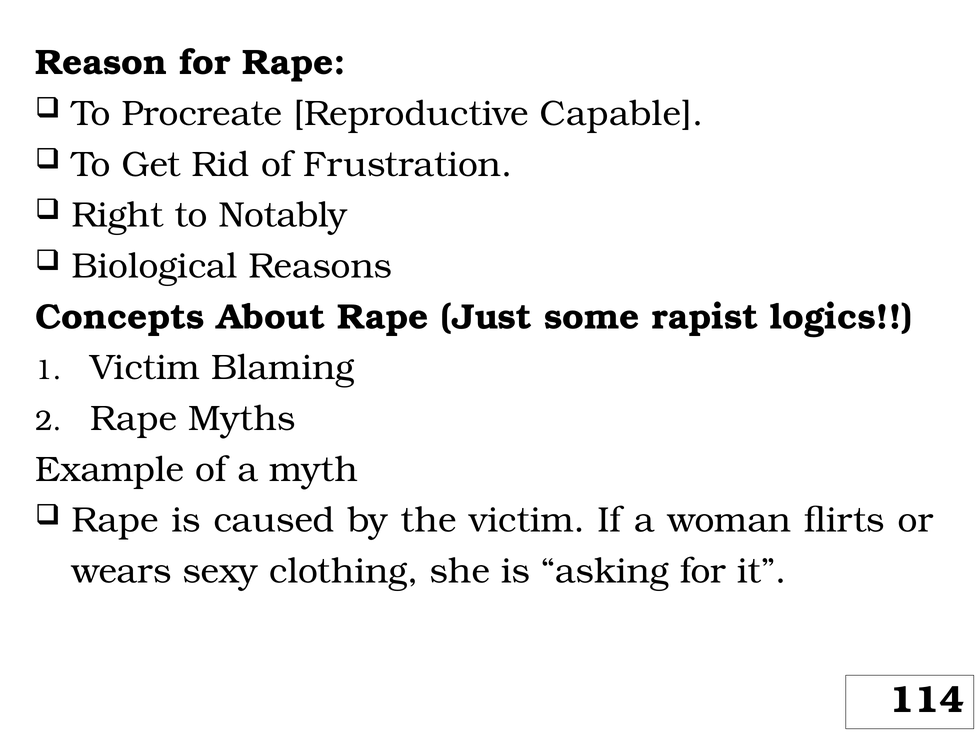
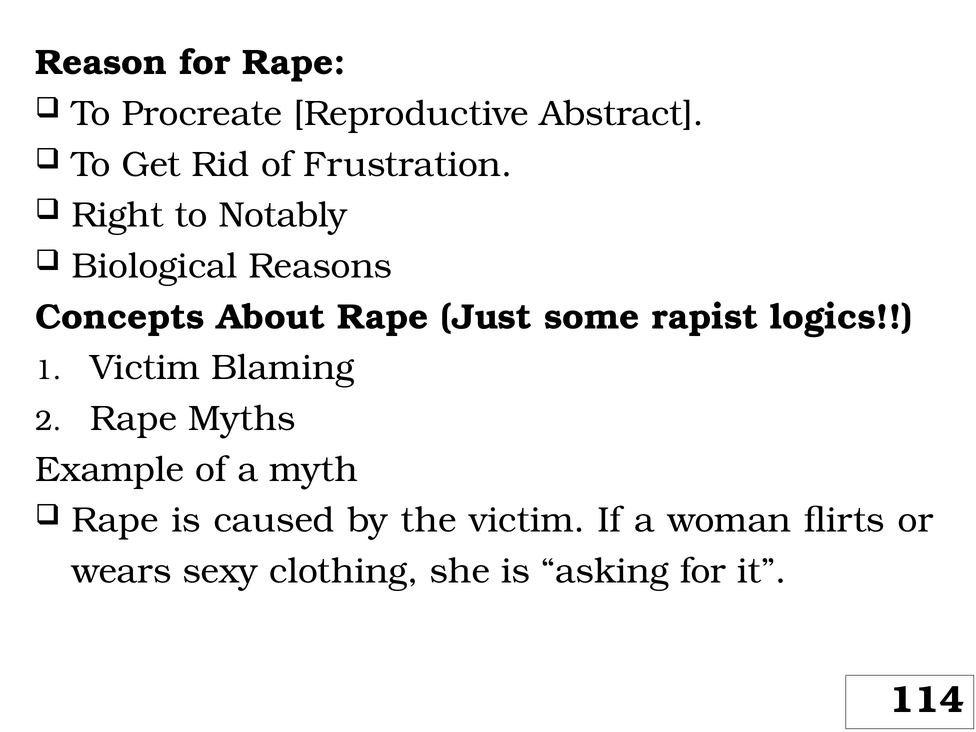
Capable: Capable -> Abstract
